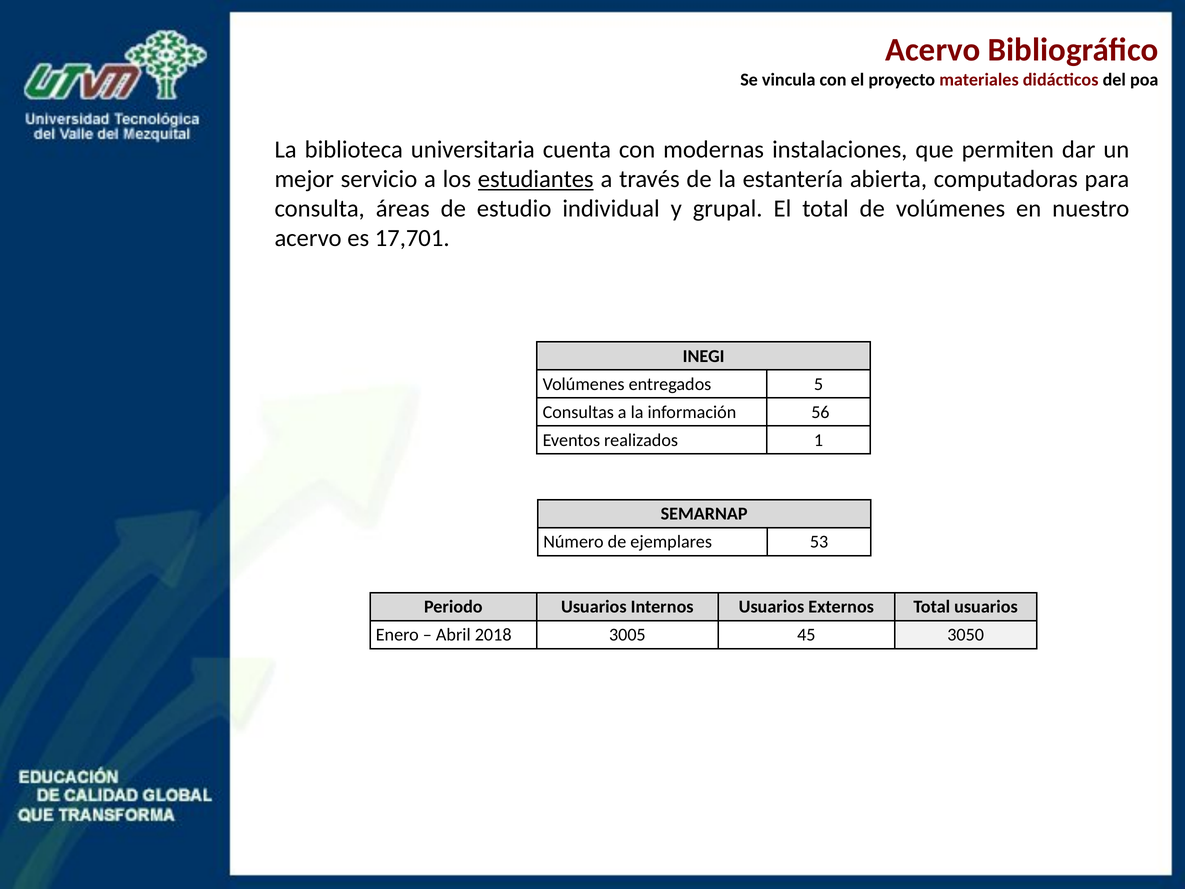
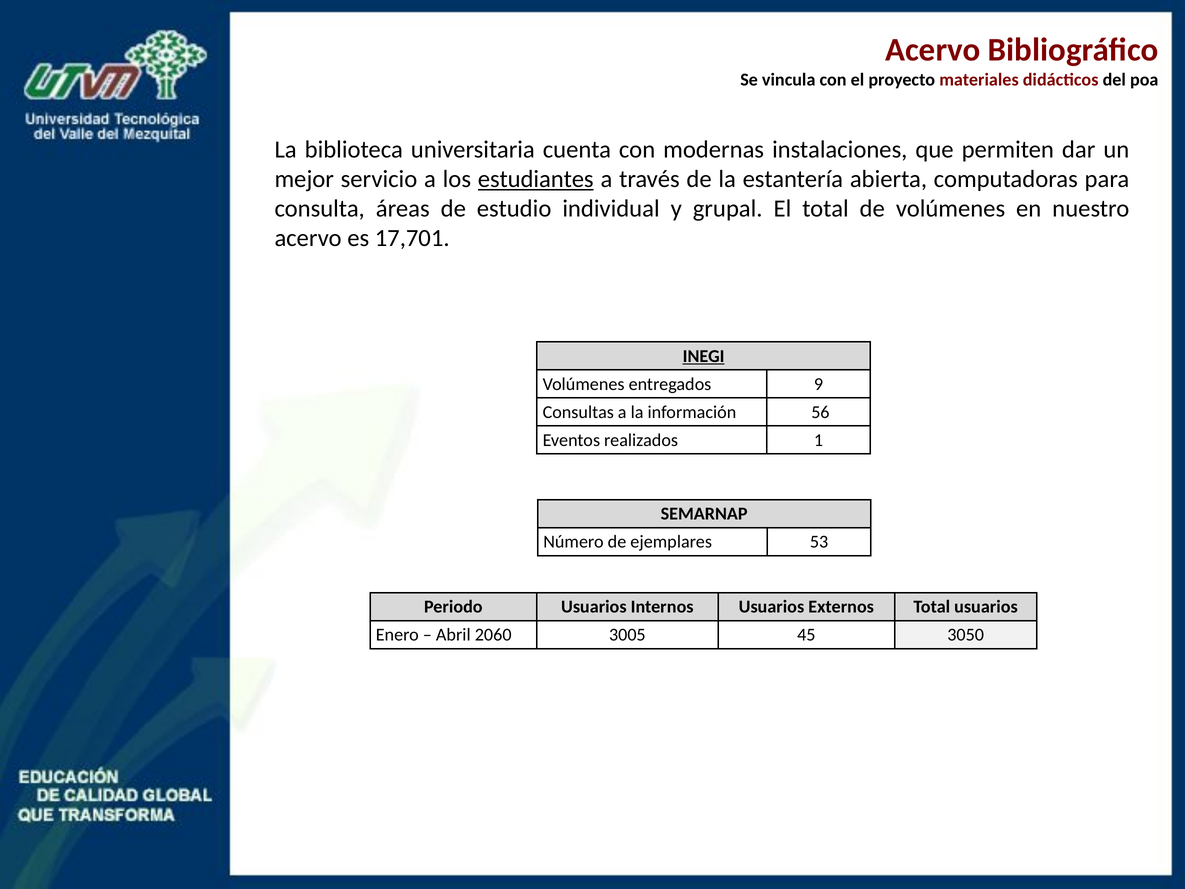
INEGI underline: none -> present
5: 5 -> 9
2018: 2018 -> 2060
